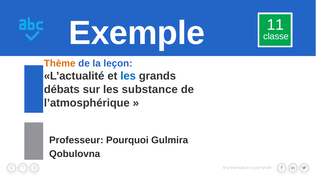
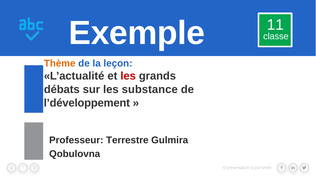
les at (128, 76) colour: blue -> red
l’atmosphérique: l’atmosphérique -> l’développement
Pourquoi: Pourquoi -> Terrestre
